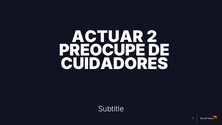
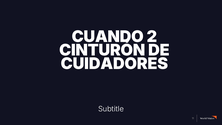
ACTUAR: ACTUAR -> CUANDO
PREOCUPE: PREOCUPE -> CINTURÓN
